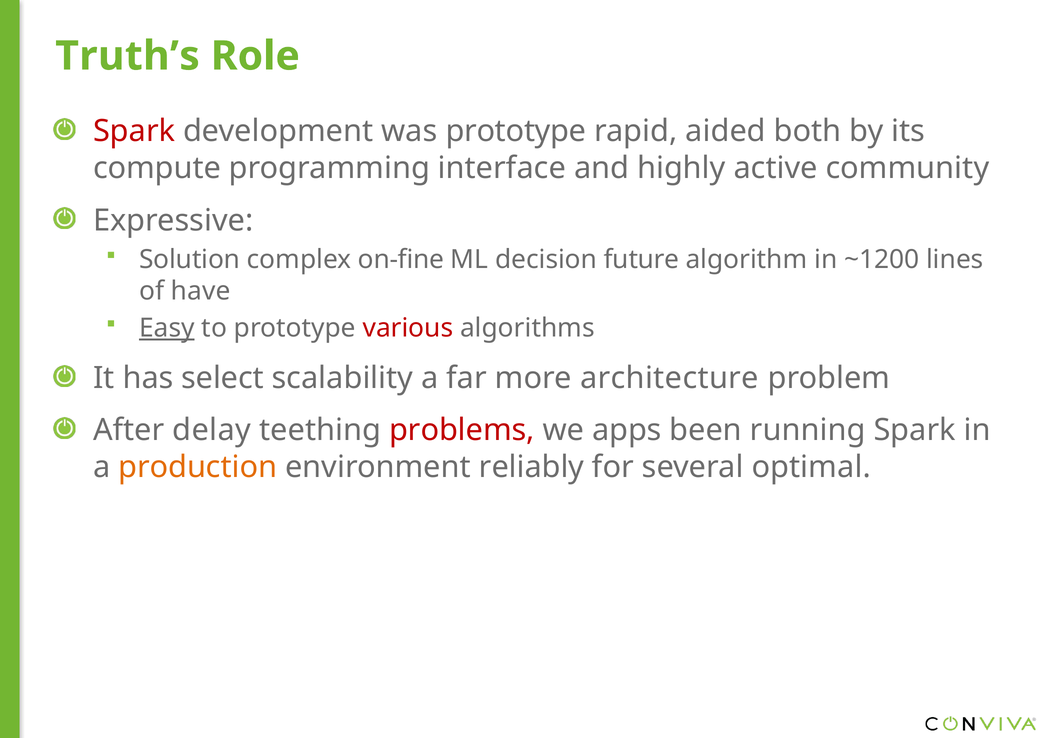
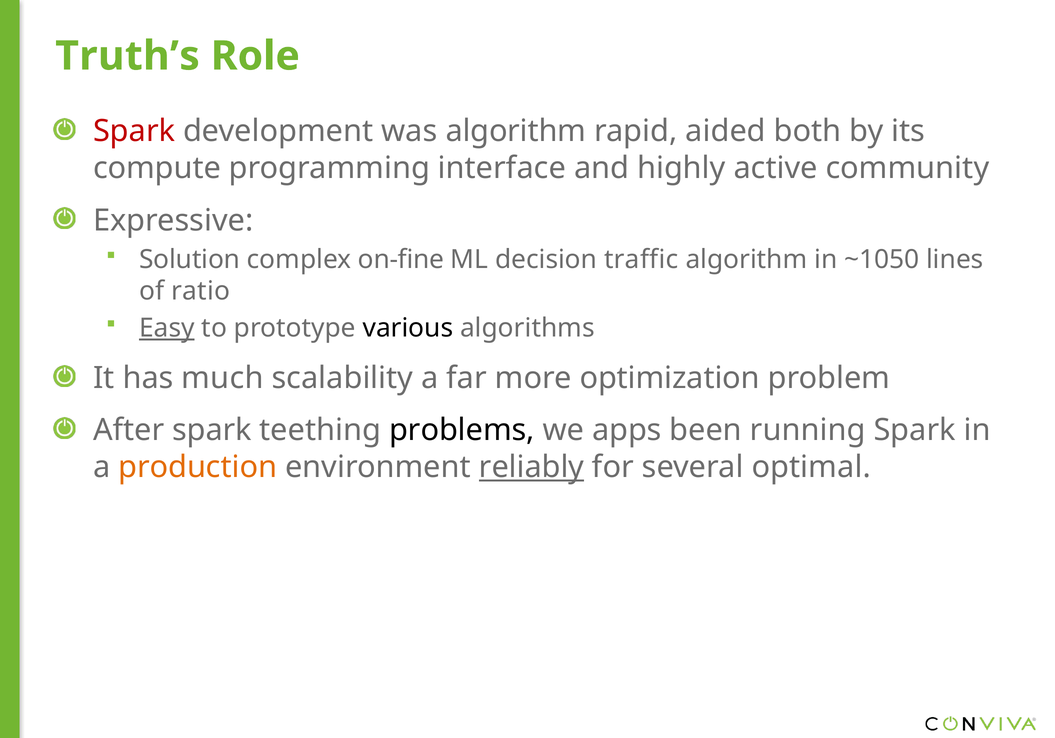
was prototype: prototype -> algorithm
future: future -> traffic
~1200: ~1200 -> ~1050
have: have -> ratio
various colour: red -> black
select: select -> much
architecture: architecture -> optimization
After delay: delay -> spark
problems colour: red -> black
reliably underline: none -> present
